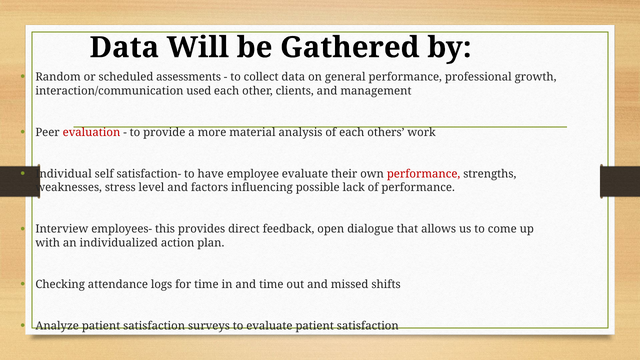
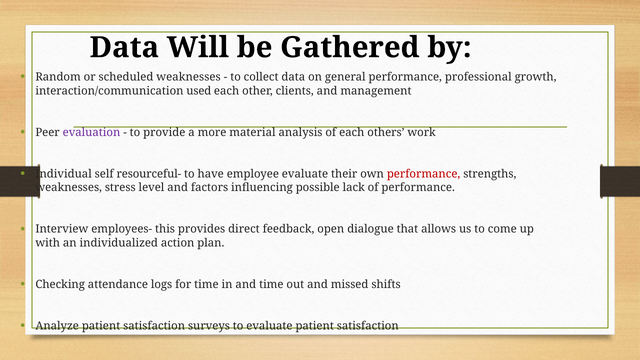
scheduled assessments: assessments -> weaknesses
evaluation colour: red -> purple
satisfaction-: satisfaction- -> resourceful-
